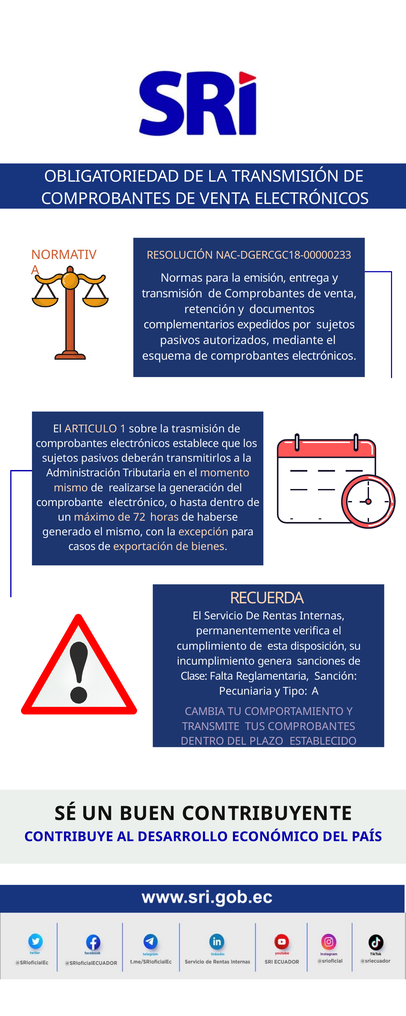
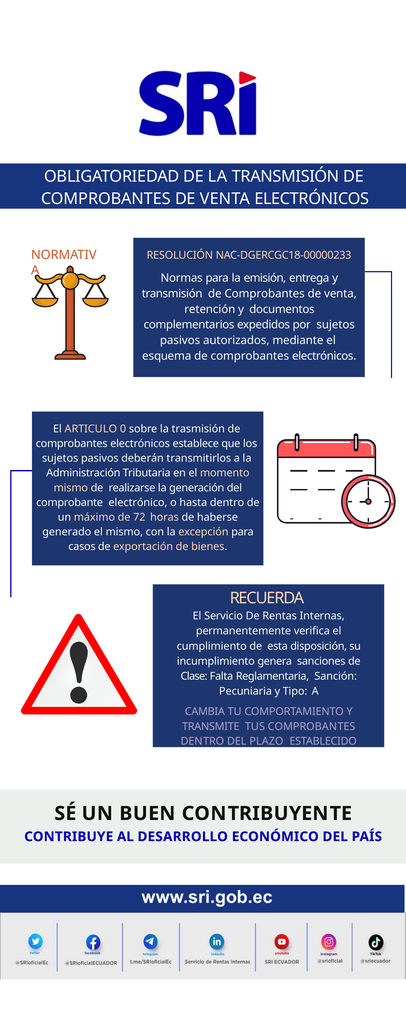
1: 1 -> 0
